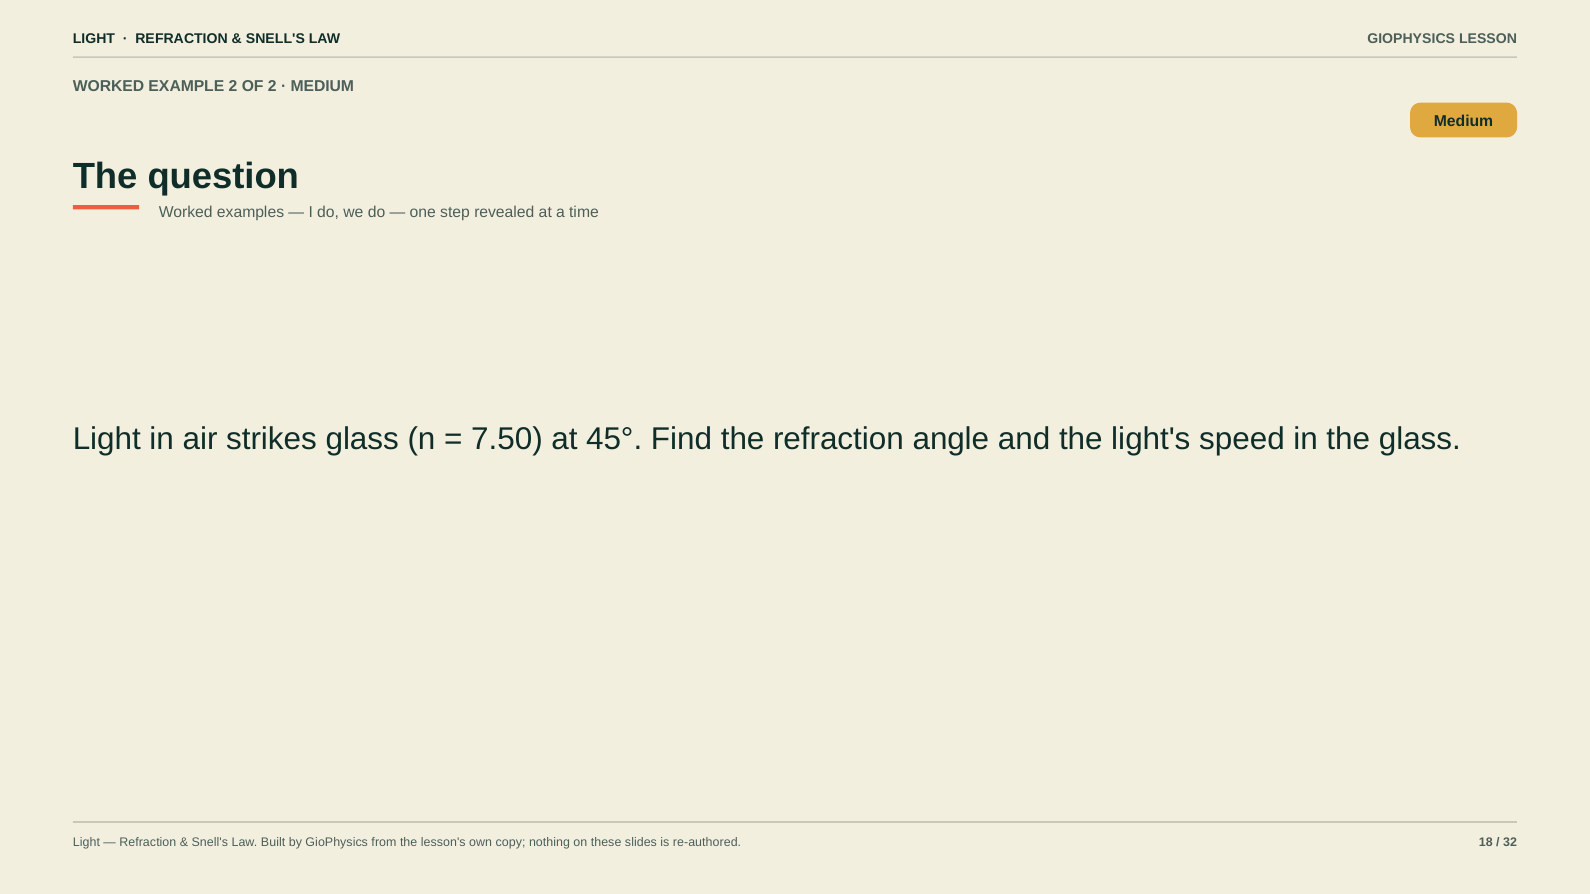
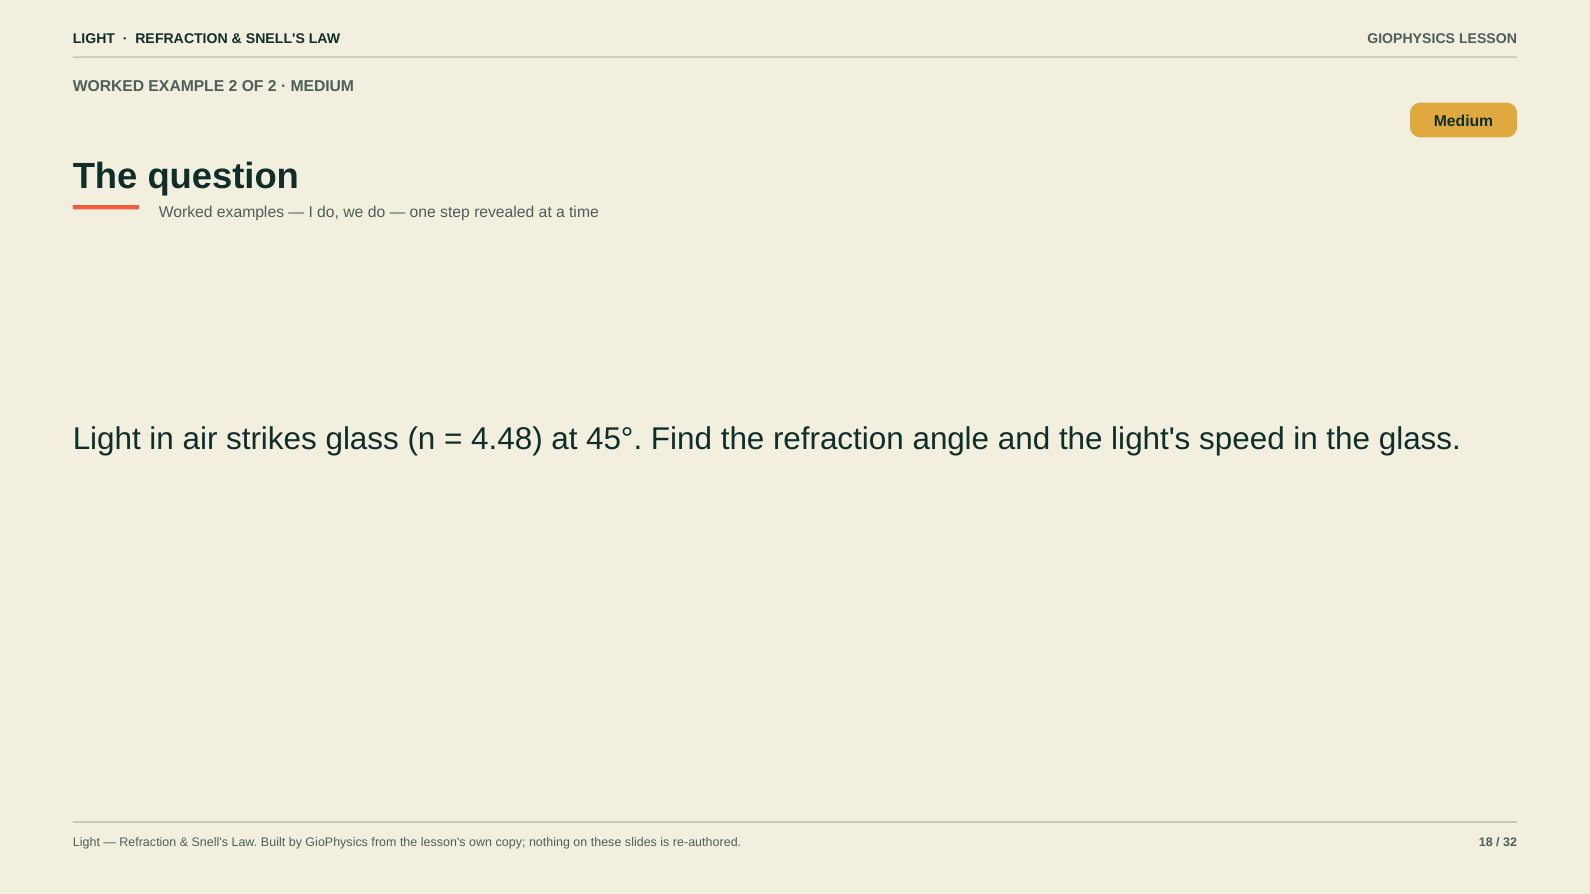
7.50: 7.50 -> 4.48
